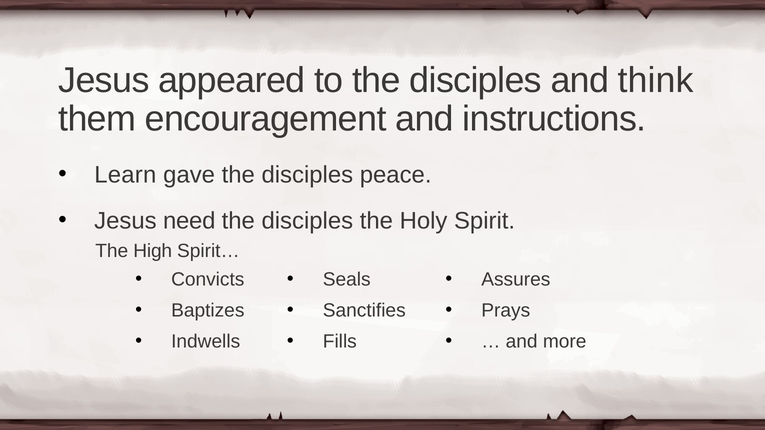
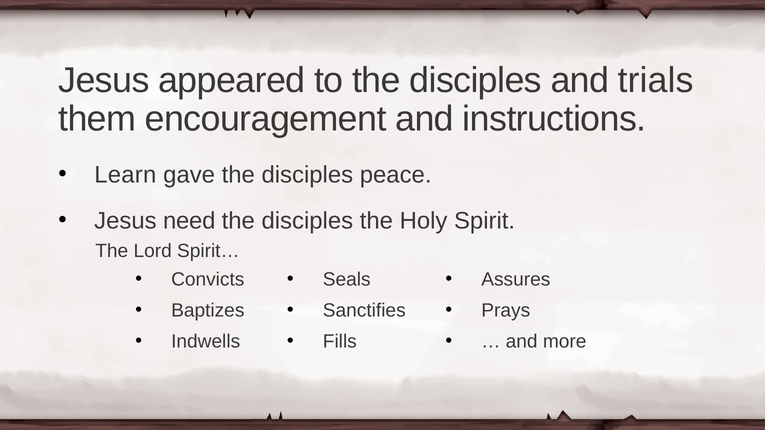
think: think -> trials
High: High -> Lord
